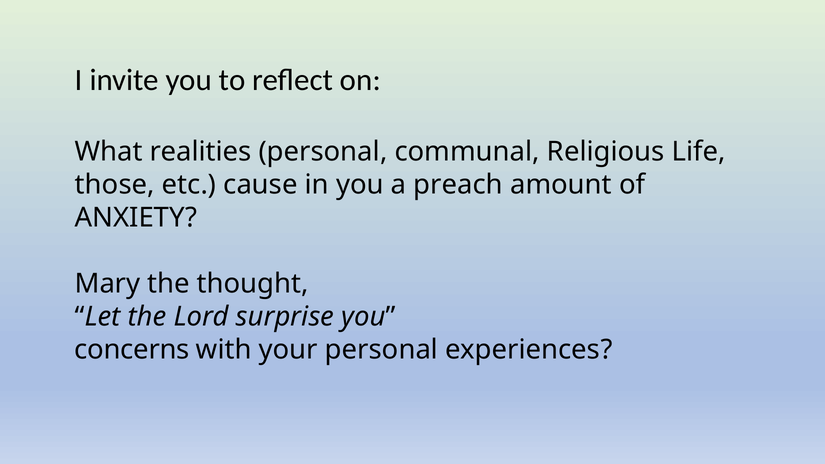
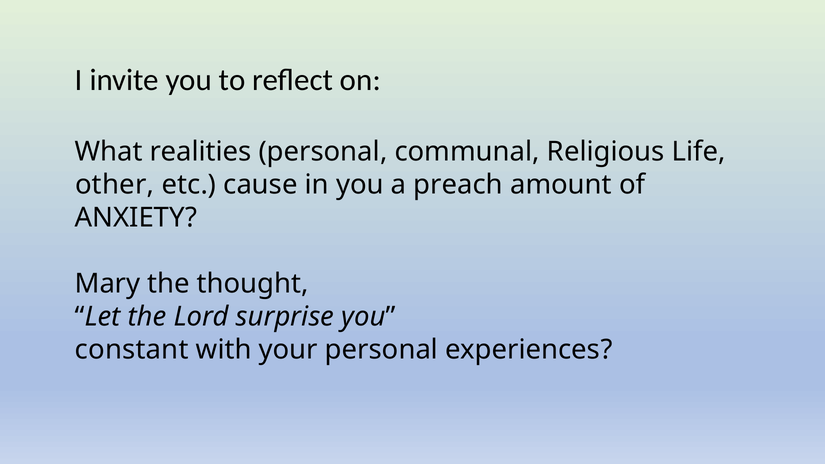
those: those -> other
concerns: concerns -> constant
